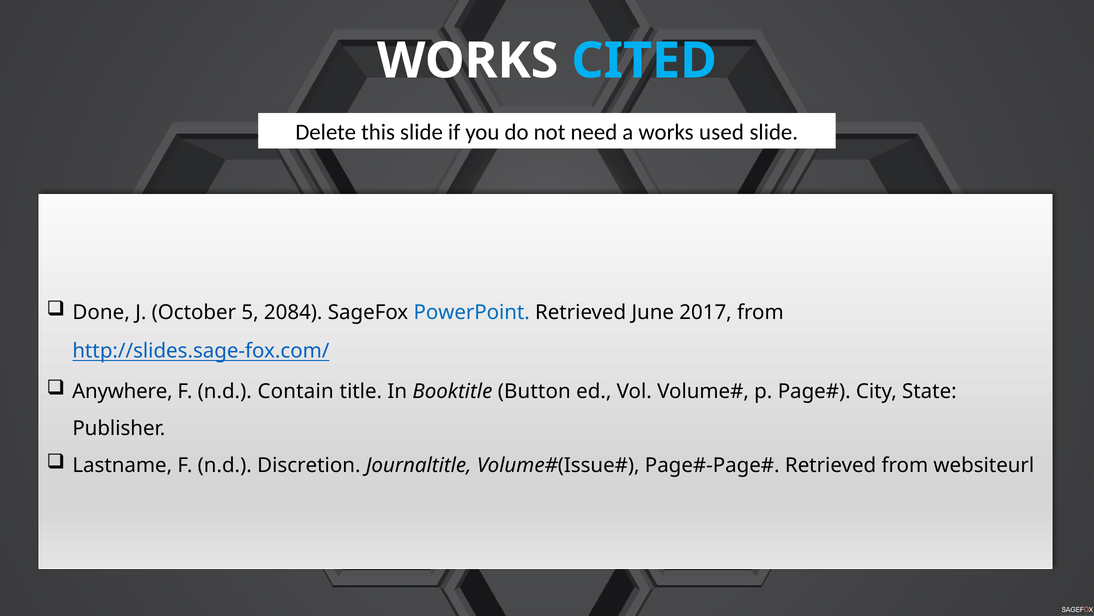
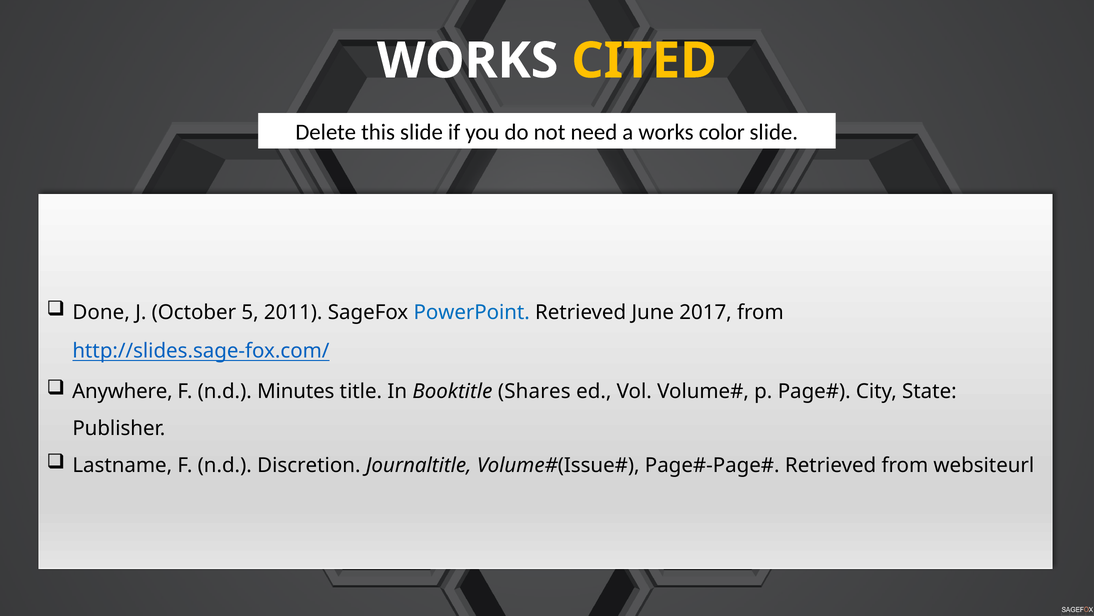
CITED colour: light blue -> yellow
used: used -> color
2084: 2084 -> 2011
Contain: Contain -> Minutes
Button: Button -> Shares
